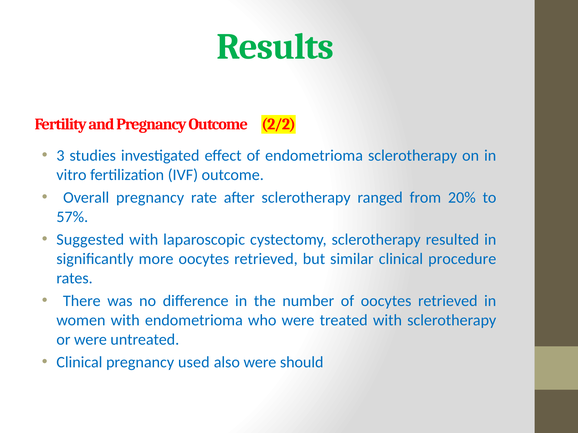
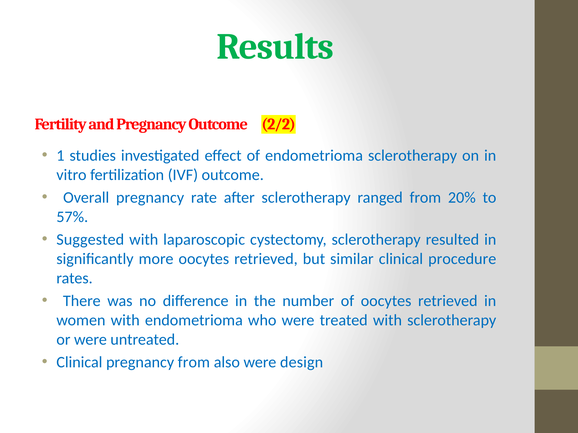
3: 3 -> 1
pregnancy used: used -> from
should: should -> design
